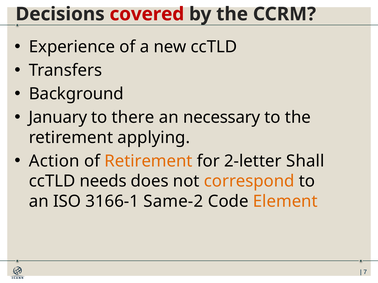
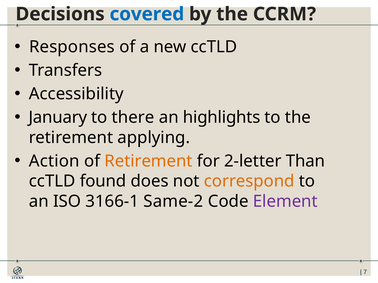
covered colour: red -> blue
Experience: Experience -> Responses
Background: Background -> Accessibility
necessary: necessary -> highlights
Shall: Shall -> Than
needs: needs -> found
Element colour: orange -> purple
